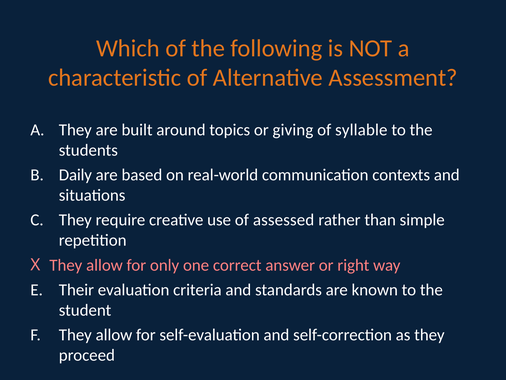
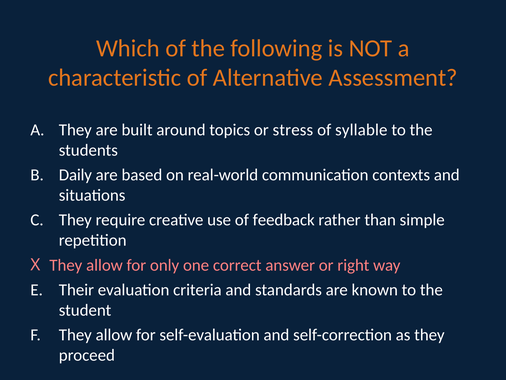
giving: giving -> stress
assessed: assessed -> feedback
